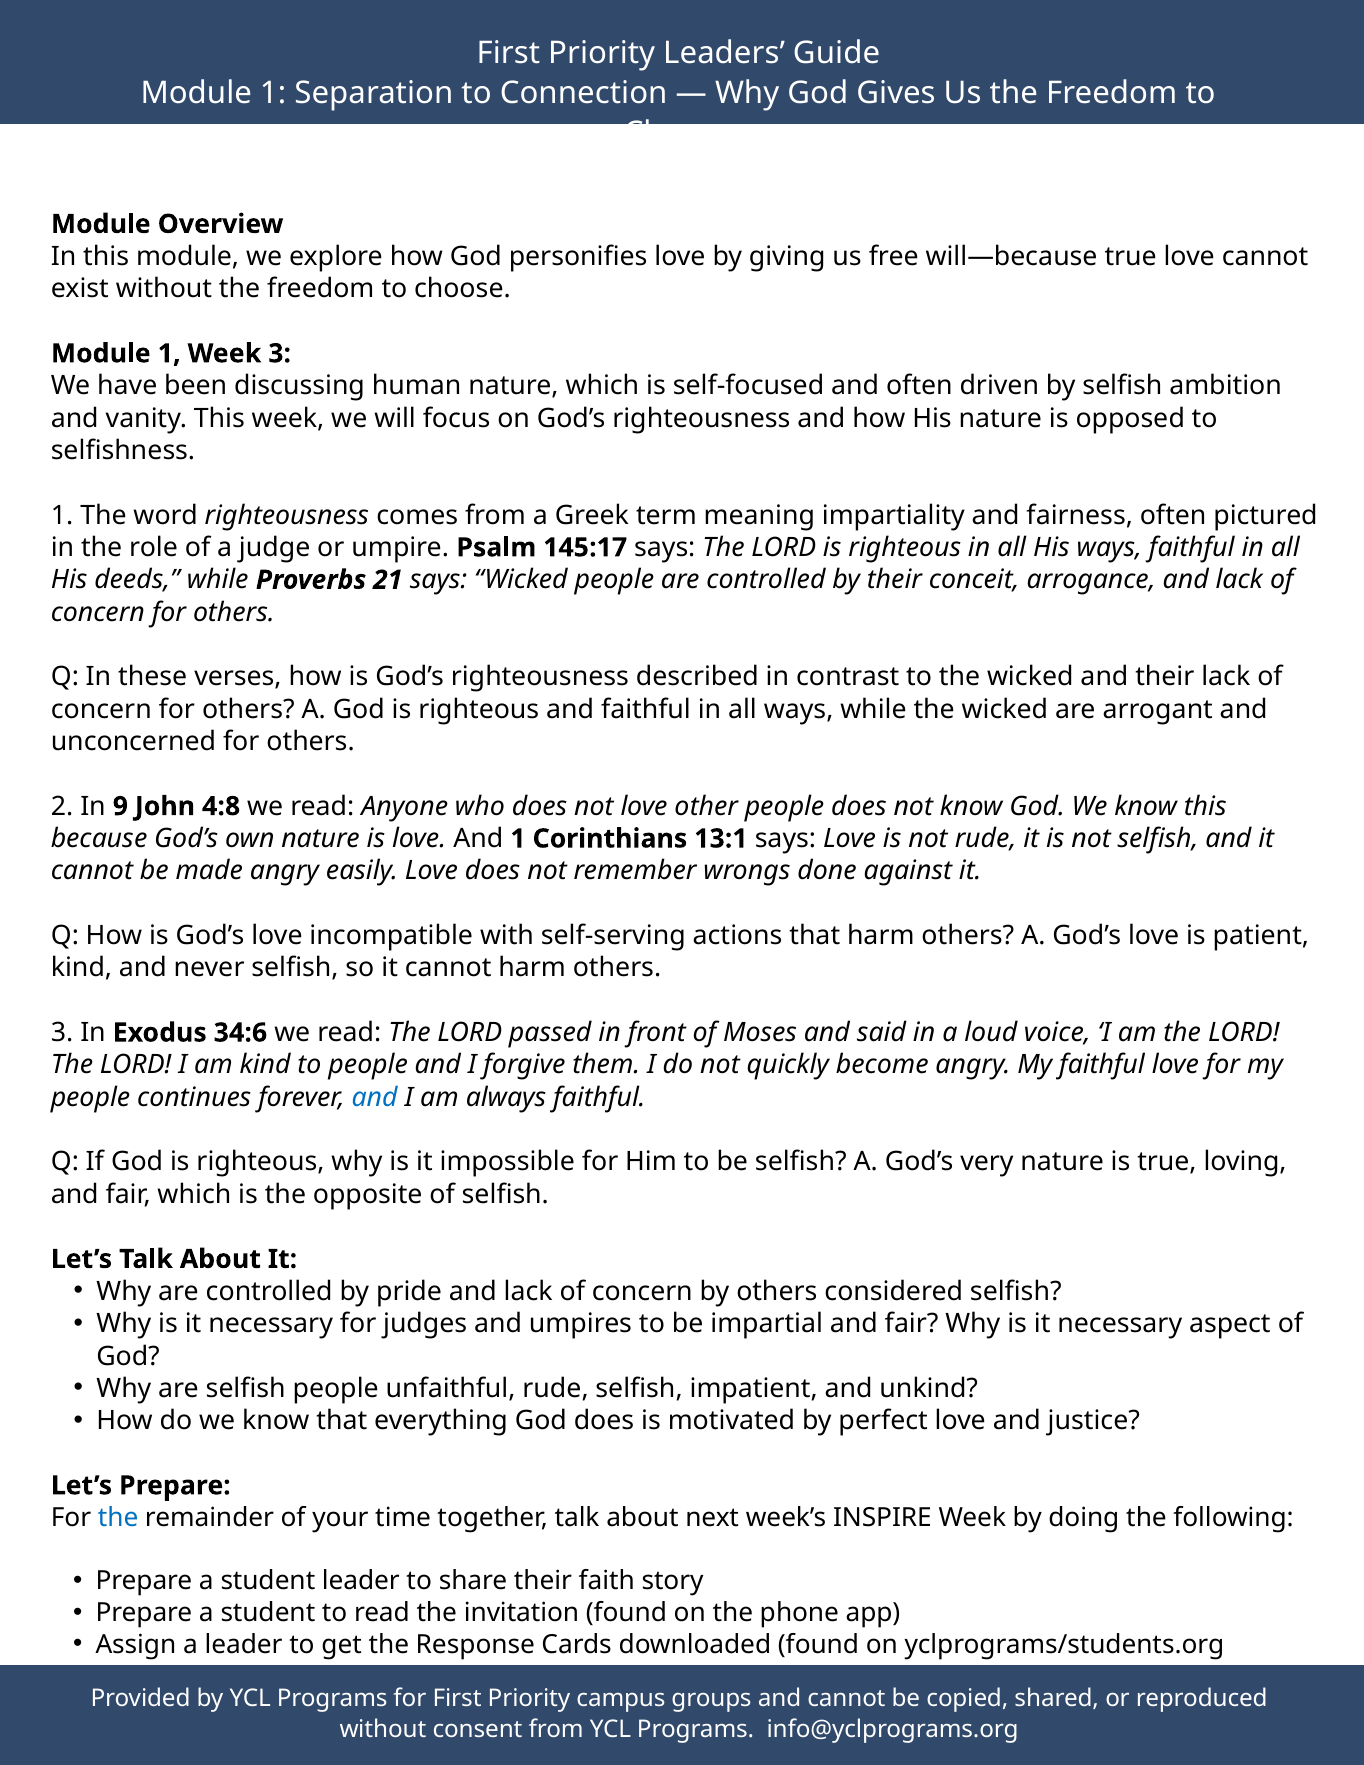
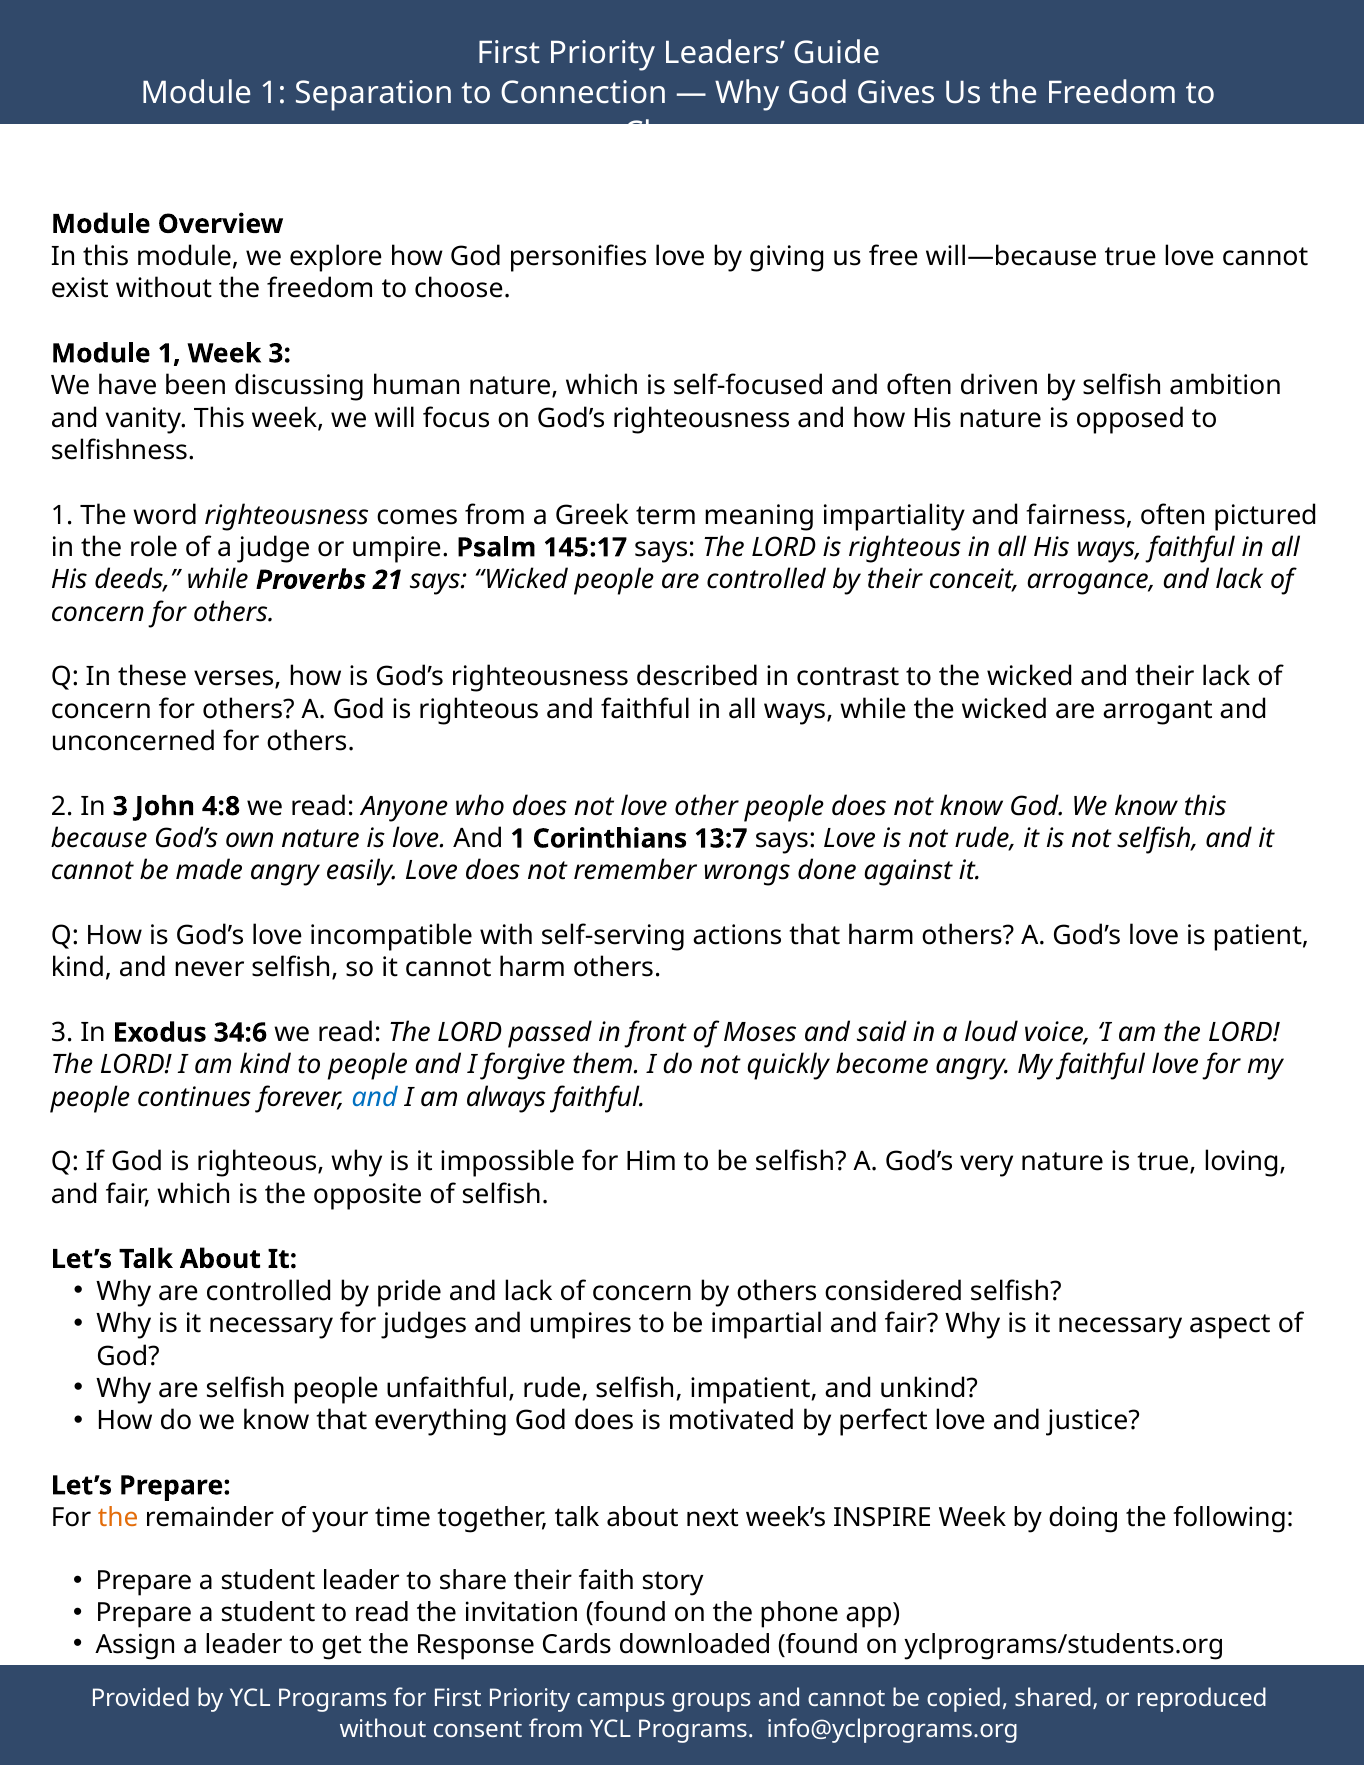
In 9: 9 -> 3
13:1: 13:1 -> 13:7
the at (118, 1518) colour: blue -> orange
